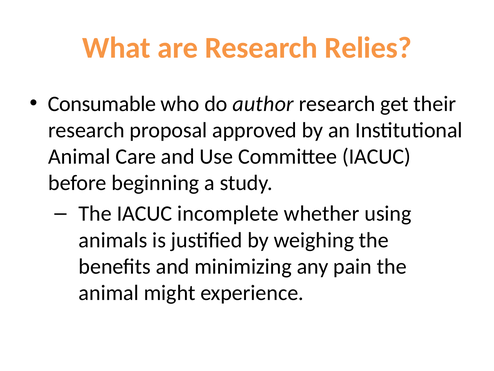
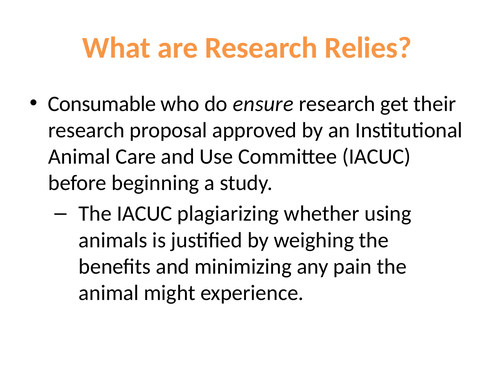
author: author -> ensure
incomplete: incomplete -> plagiarizing
